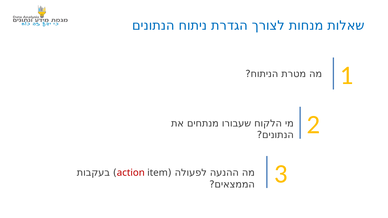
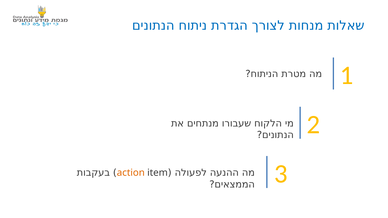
action colour: red -> orange
